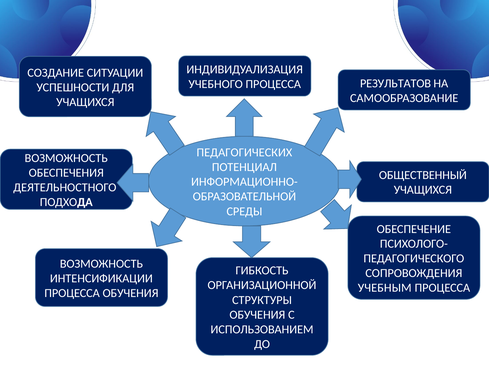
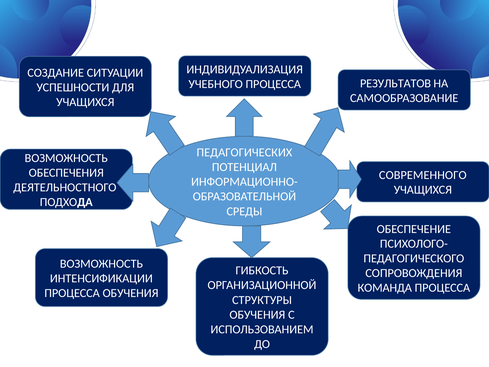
ОБЩЕСТВЕННЫЙ: ОБЩЕСТВЕННЫЙ -> СОВРЕМЕННОГО
УЧЕБНЫМ: УЧЕБНЫМ -> КОМАНДА
